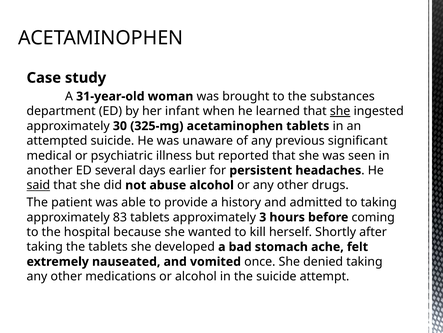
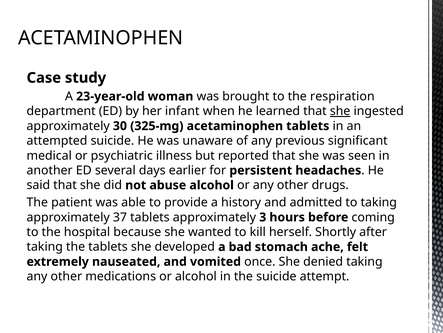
31-year-old: 31-year-old -> 23-year-old
substances: substances -> respiration
said underline: present -> none
83: 83 -> 37
